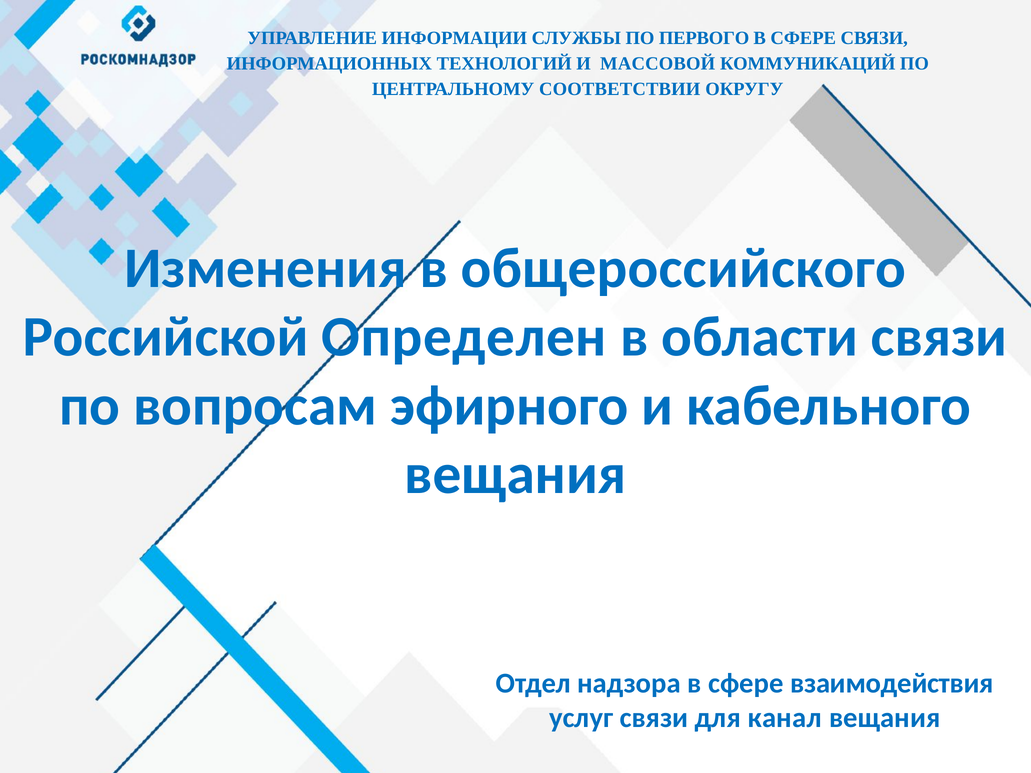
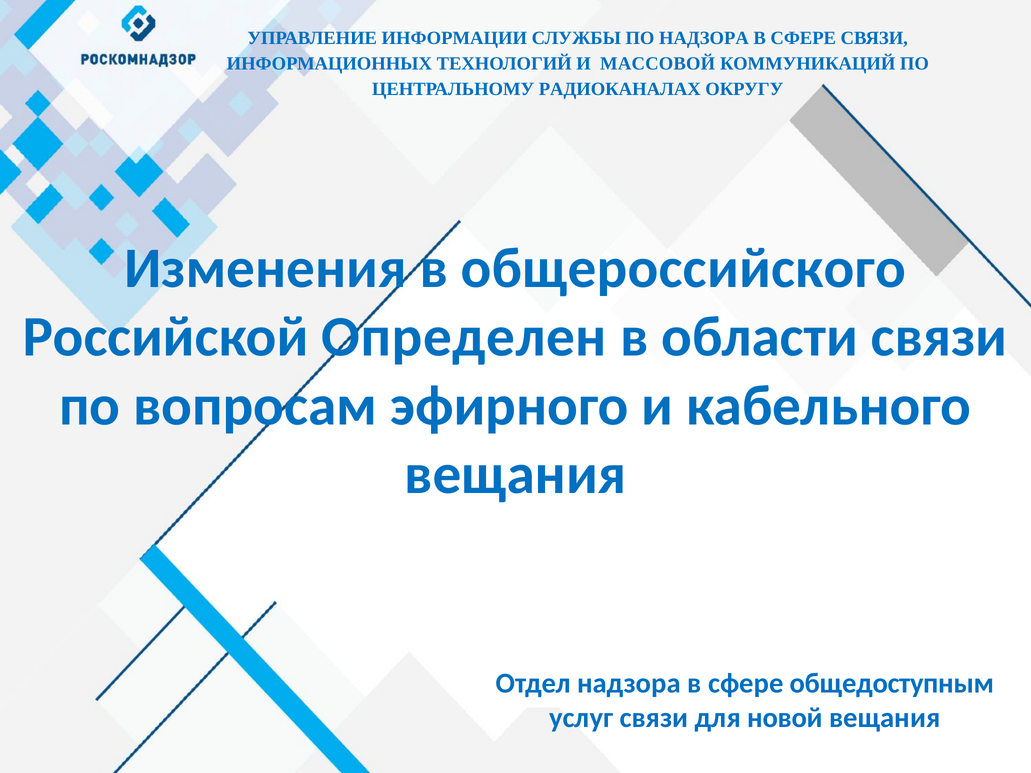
ПО ПЕРВОГО: ПЕРВОГО -> НАДЗОРА
СООТВЕТСТВИИ: СООТВЕТСТВИИ -> РАДИОКАНАЛАХ
взаимодействия: взаимодействия -> общедоступным
канал: канал -> новой
